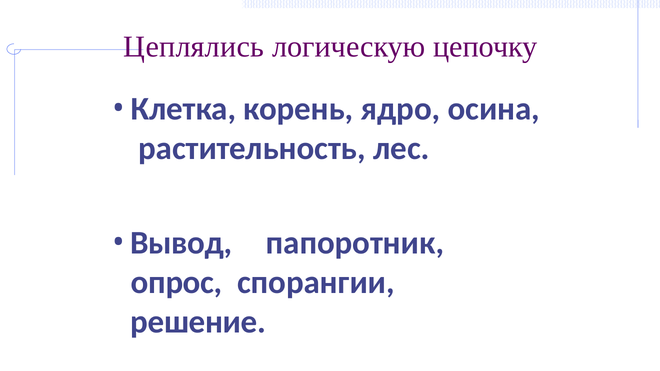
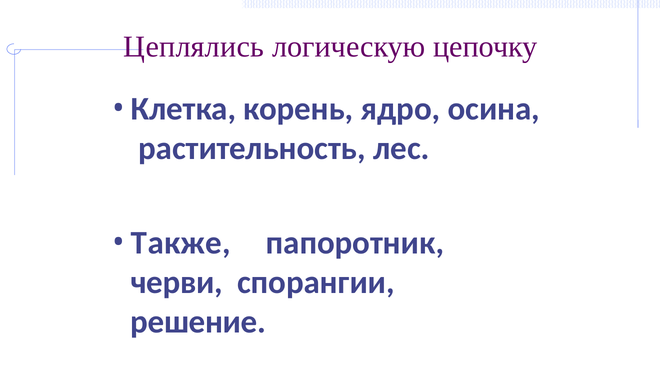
Вывод: Вывод -> Также
опрос: опрос -> черви
